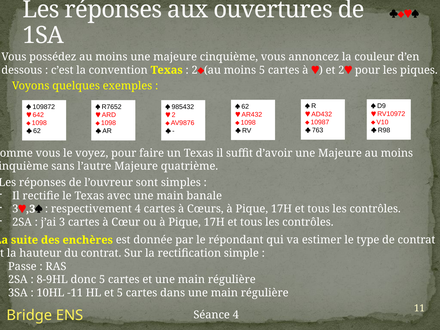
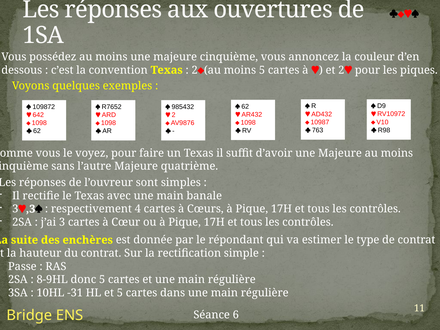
-11: -11 -> -31
Séance 4: 4 -> 6
